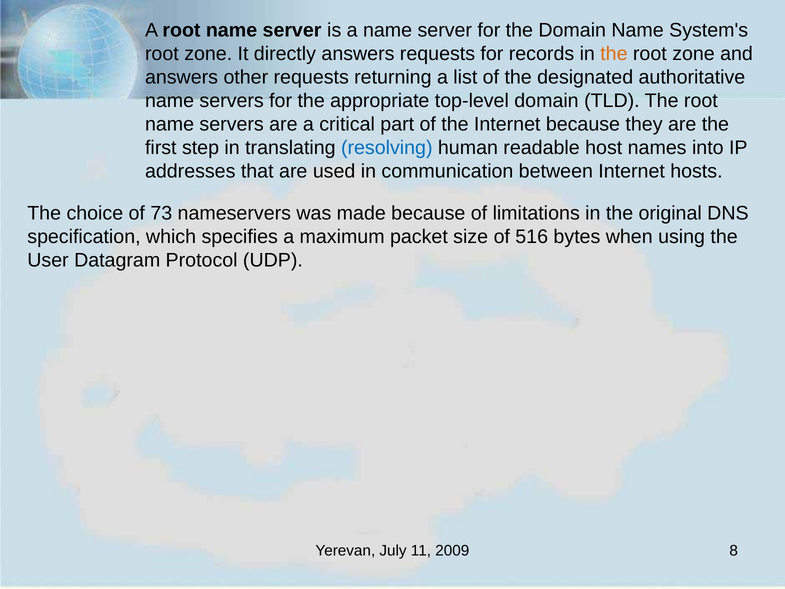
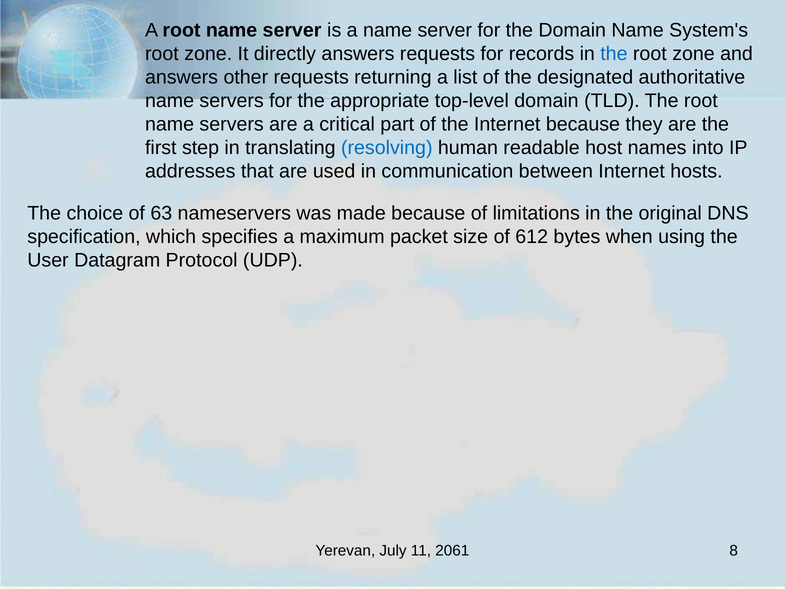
the at (614, 54) colour: orange -> blue
73: 73 -> 63
516: 516 -> 612
2009: 2009 -> 2061
